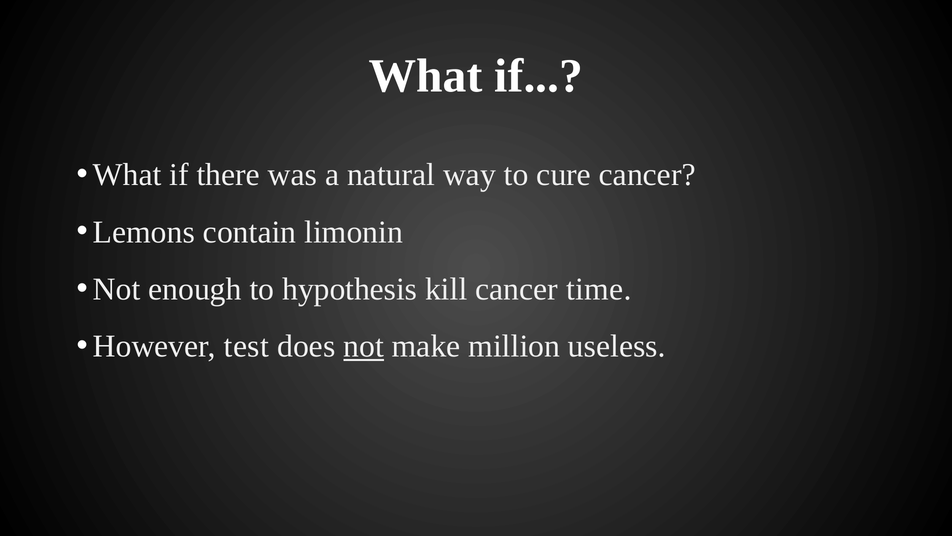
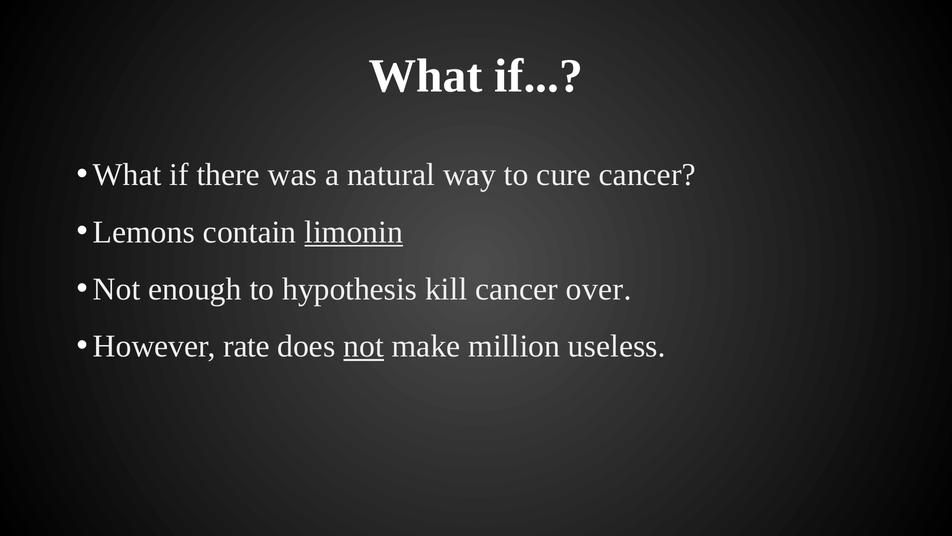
limonin underline: none -> present
time: time -> over
test: test -> rate
